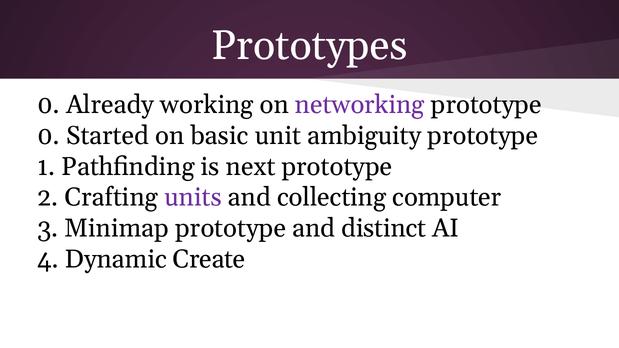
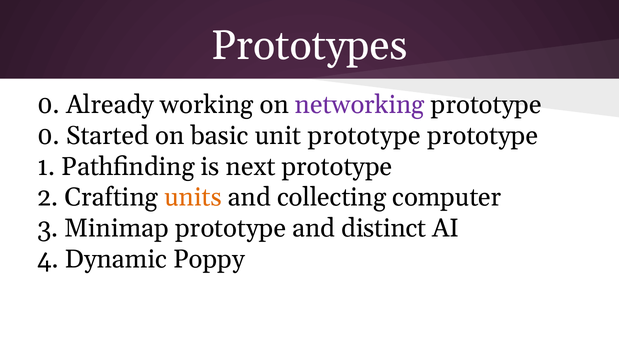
unit ambiguity: ambiguity -> prototype
units colour: purple -> orange
Create: Create -> Poppy
